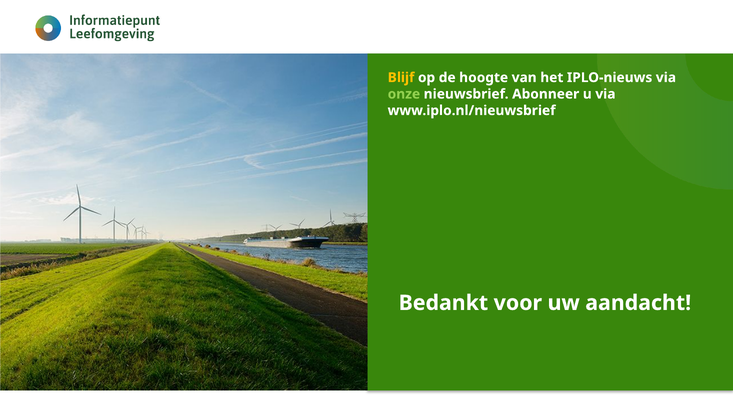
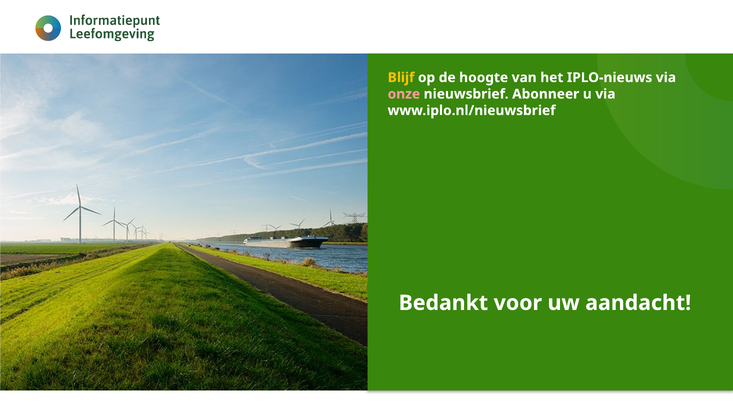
onze colour: light green -> pink
